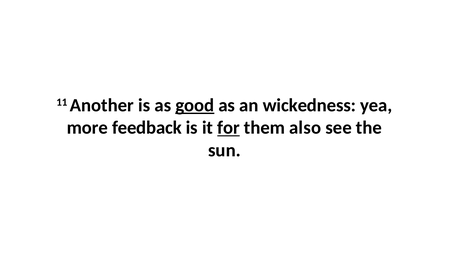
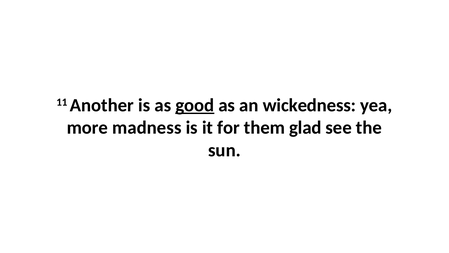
feedback: feedback -> madness
for underline: present -> none
also: also -> glad
